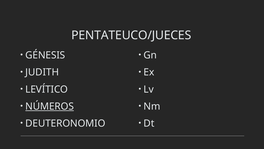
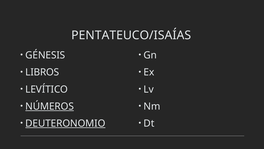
PENTATEUCO/JUECES: PENTATEUCO/JUECES -> PENTATEUCO/ISAÍAS
JUDITH: JUDITH -> LIBROS
DEUTERONOMIO underline: none -> present
